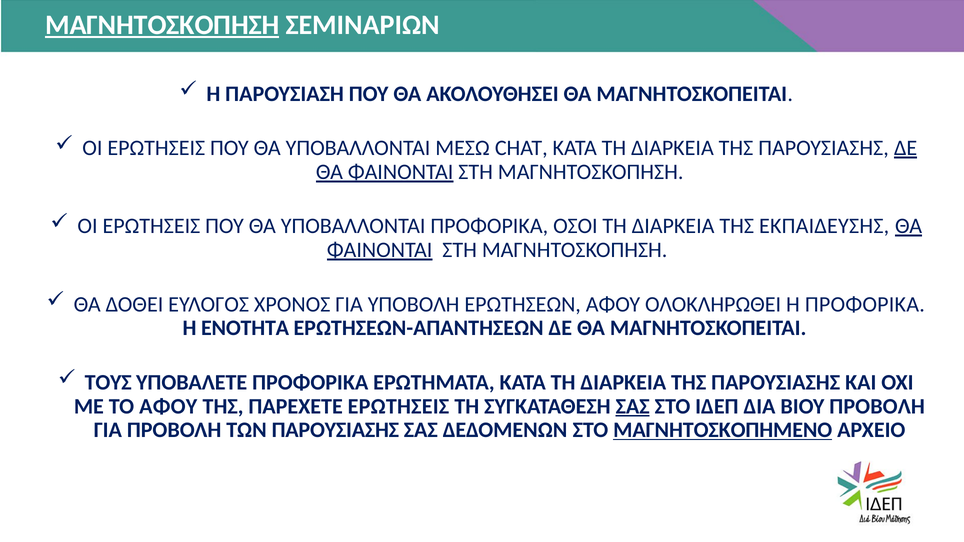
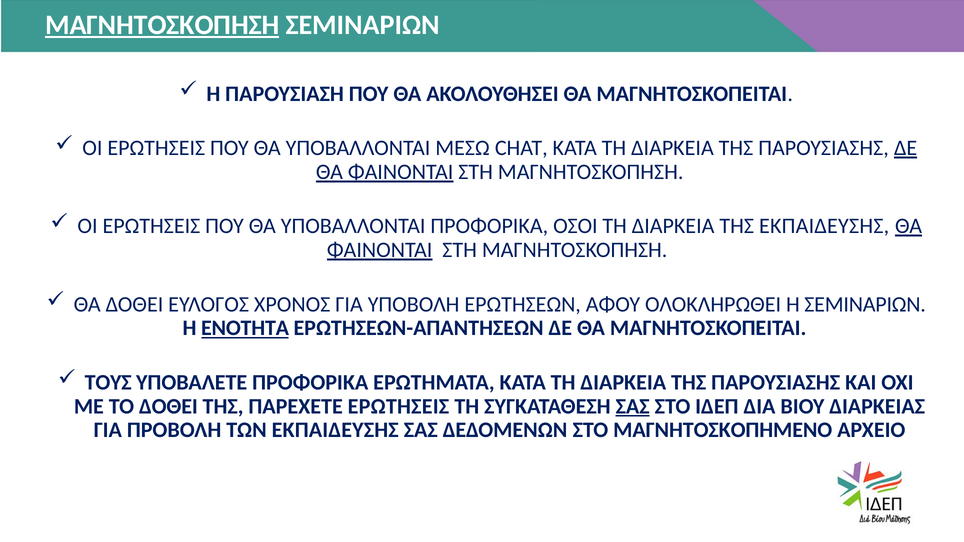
Η ΠΡΟΦΟΡΙΚΑ: ΠΡΟΦΟΡΙΚΑ -> ΣΕΜΙΝΑΡΙΩΝ
ΕΝΟΤΗΤΑ underline: none -> present
ΤΟ ΑΦΟΥ: ΑΦΟΥ -> ΔΟΘΕΙ
ΒΙΟΥ ΠΡΟΒΟΛΗ: ΠΡΟΒΟΛΗ -> ΔΙΑΡΚΕΙΑΣ
ΤΩΝ ΠΑΡΟΥΣΙΑΣΗΣ: ΠΑΡΟΥΣΙΑΣΗΣ -> ΕΚΠΑΙΔΕΥΣΗΣ
ΜΑΓΝΗΤΟΣΚΟΠΗΜΕΝΟ underline: present -> none
